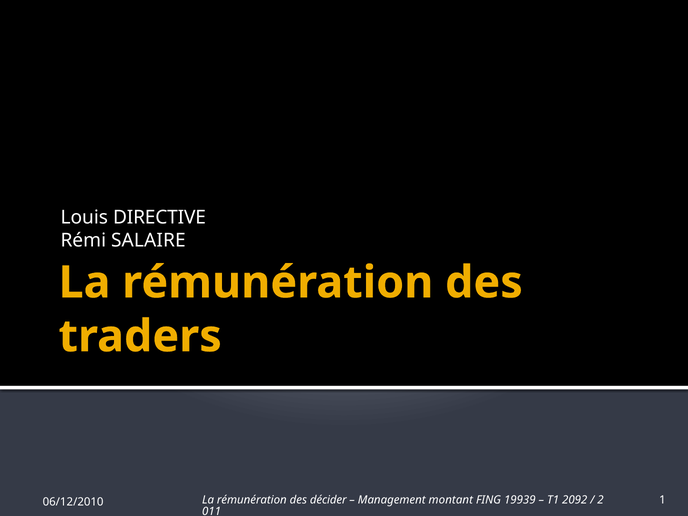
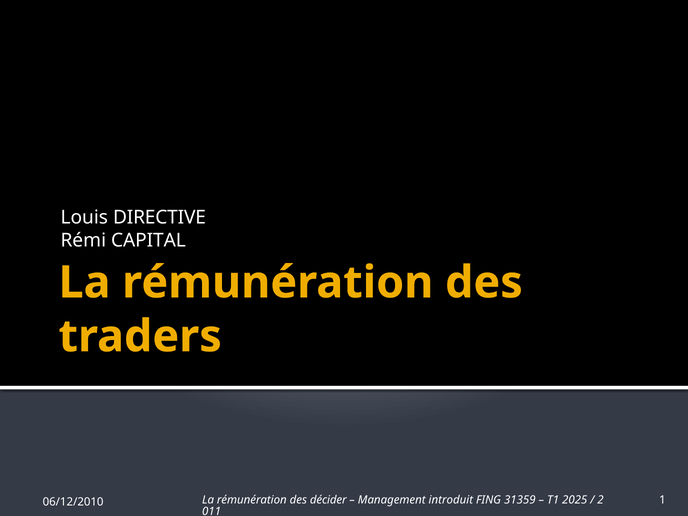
SALAIRE: SALAIRE -> CAPITAL
montant: montant -> introduit
19939: 19939 -> 31359
2092: 2092 -> 2025
